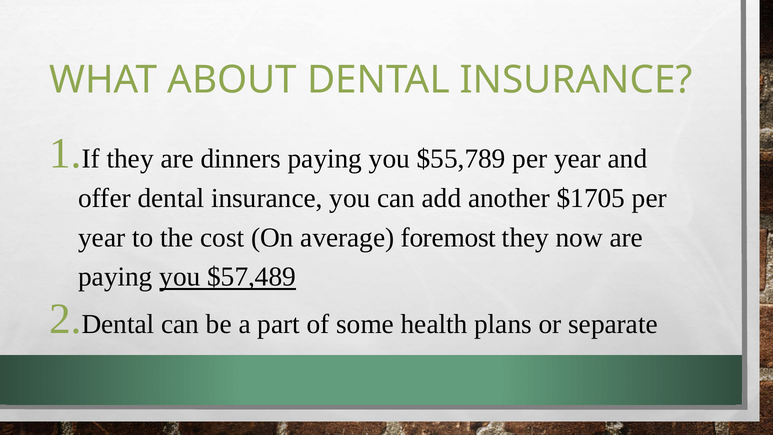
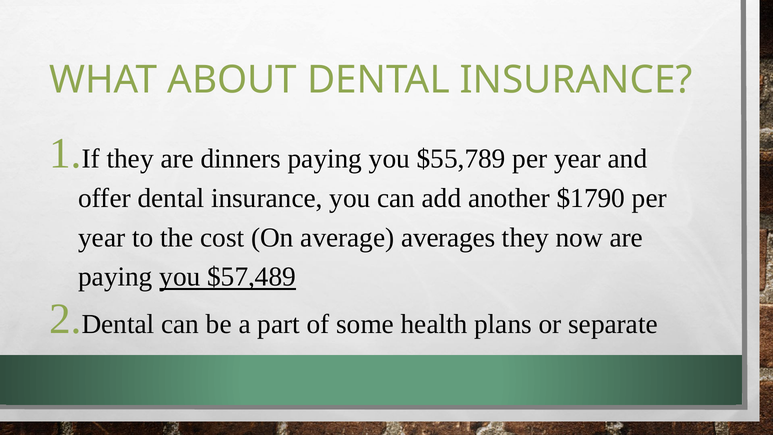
$1705: $1705 -> $1790
foremost: foremost -> averages
